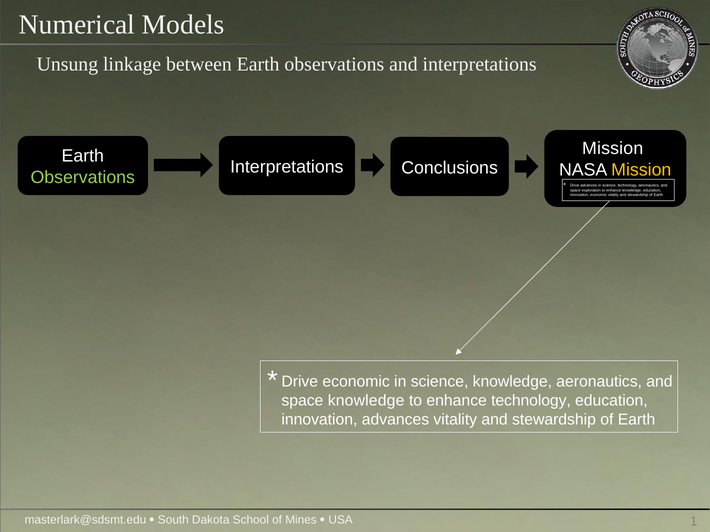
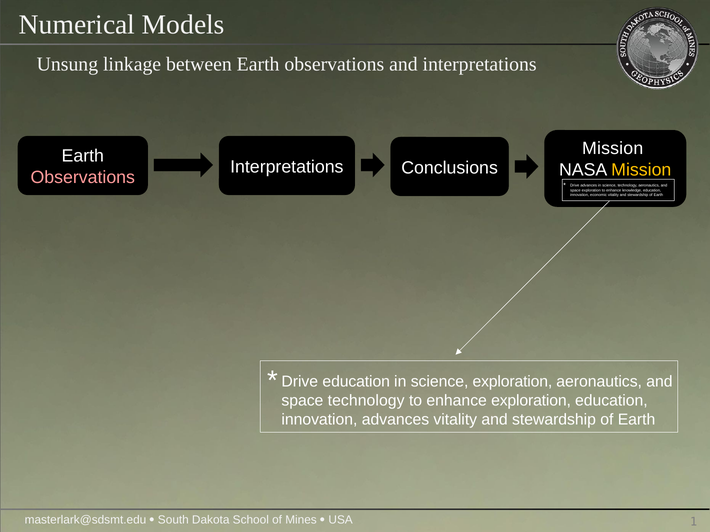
Observations at (83, 178) colour: light green -> pink
Drive economic: economic -> education
science knowledge: knowledge -> exploration
space knowledge: knowledge -> technology
enhance technology: technology -> exploration
